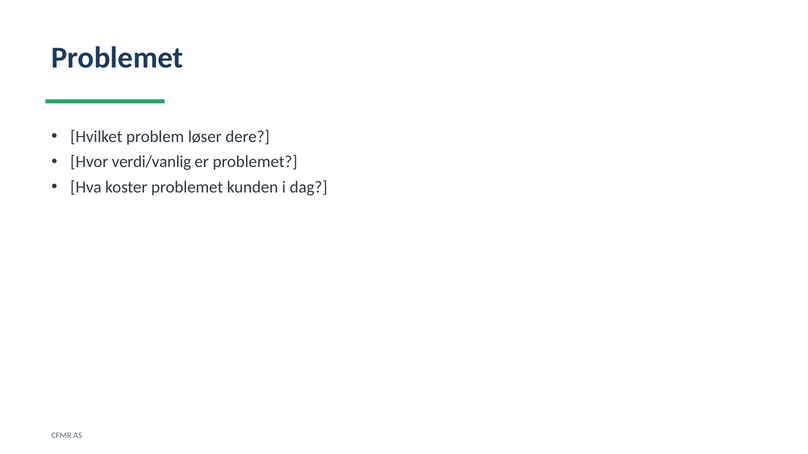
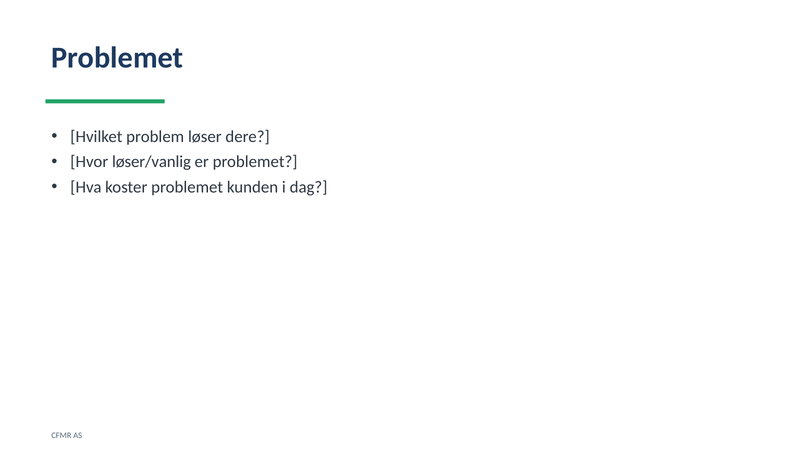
verdi/vanlig: verdi/vanlig -> løser/vanlig
